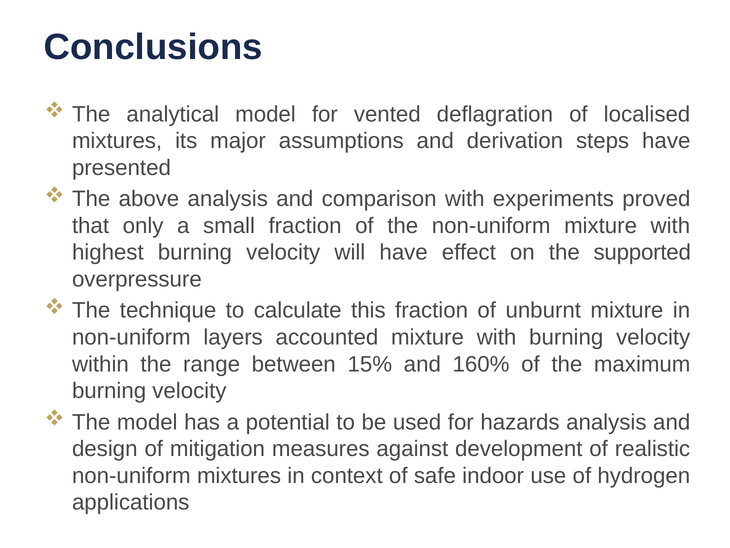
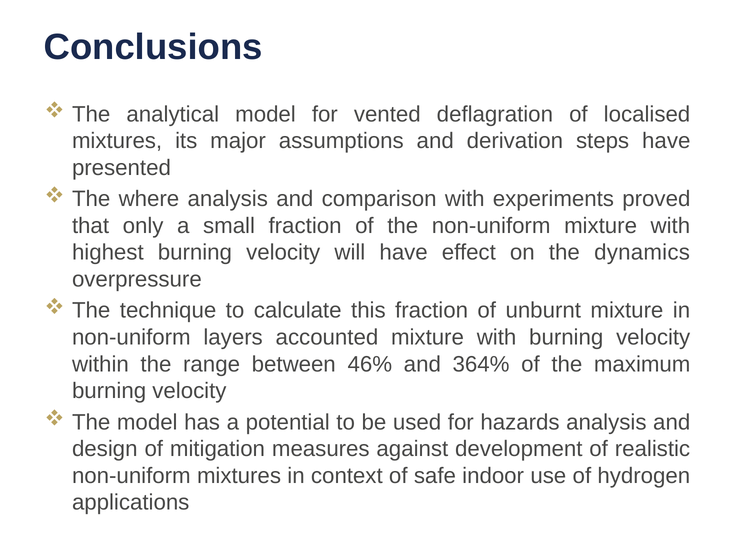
above: above -> where
supported: supported -> dynamics
15%: 15% -> 46%
160%: 160% -> 364%
